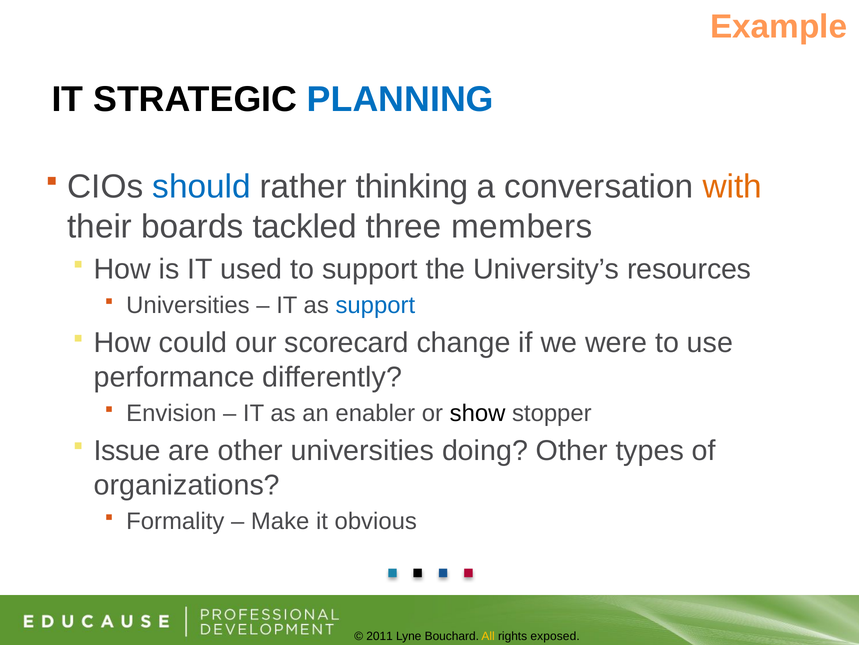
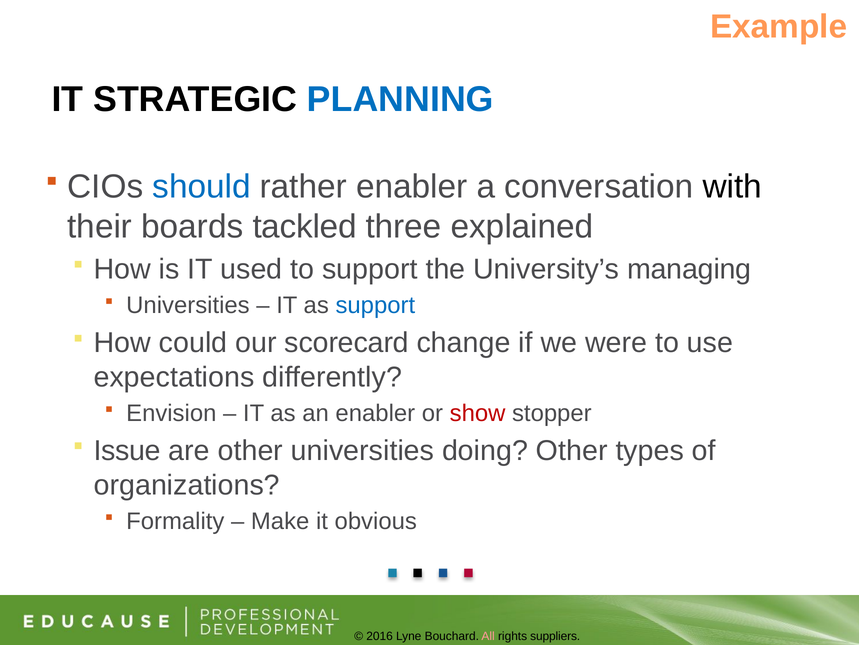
rather thinking: thinking -> enabler
with colour: orange -> black
members: members -> explained
resources: resources -> managing
performance: performance -> expectations
show colour: black -> red
2011: 2011 -> 2016
All colour: yellow -> pink
exposed: exposed -> suppliers
